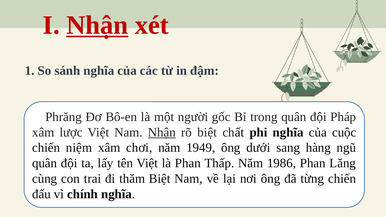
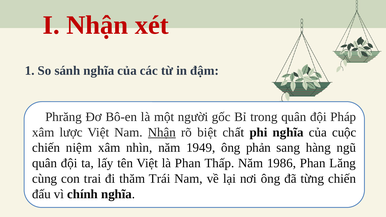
Nhận at (97, 25) underline: present -> none
chơi: chơi -> nhìn
dưới: dưới -> phản
thăm Biệt: Biệt -> Trái
